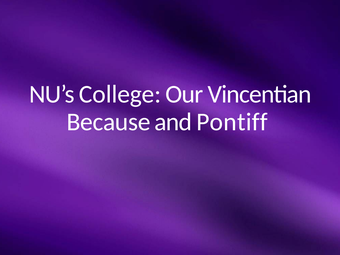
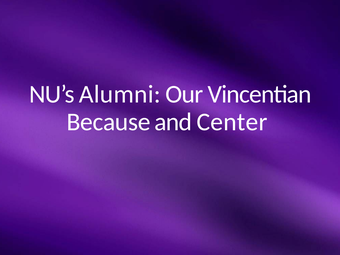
College: College -> Alumni
Pontiff: Pontiff -> Center
